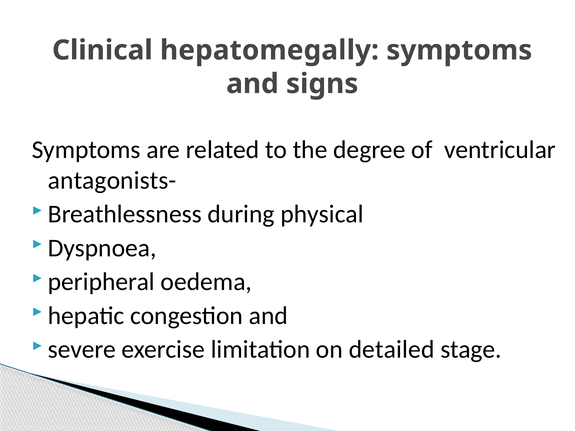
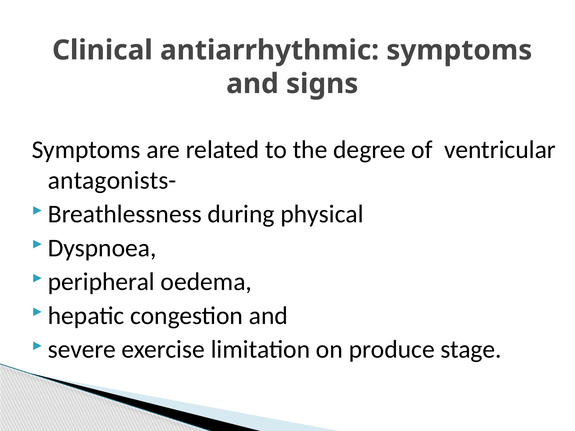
hepatomegally: hepatomegally -> antiarrhythmic
detailed: detailed -> produce
